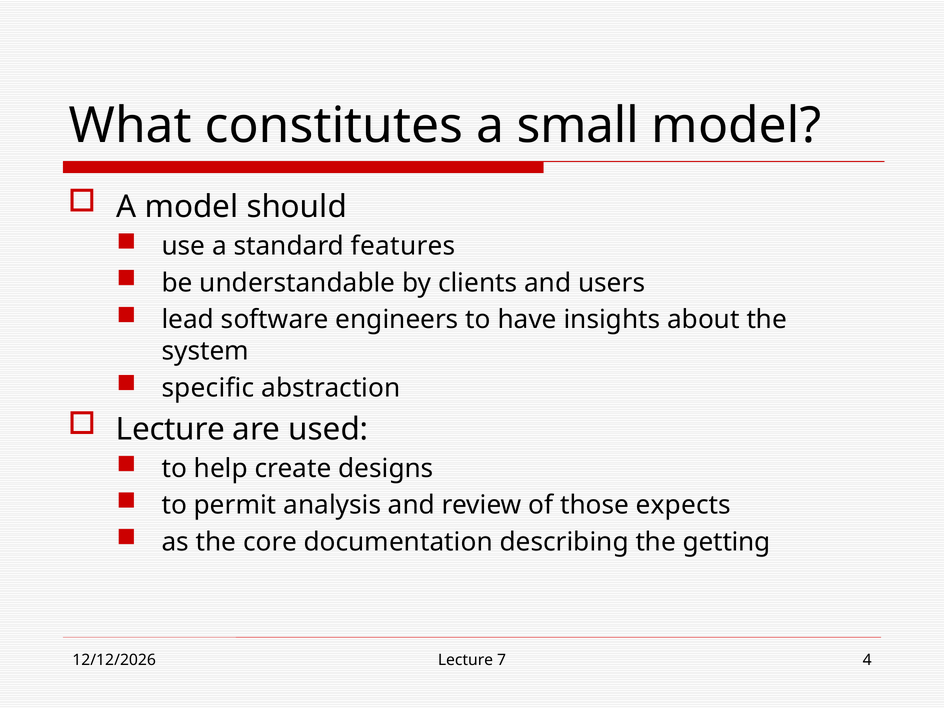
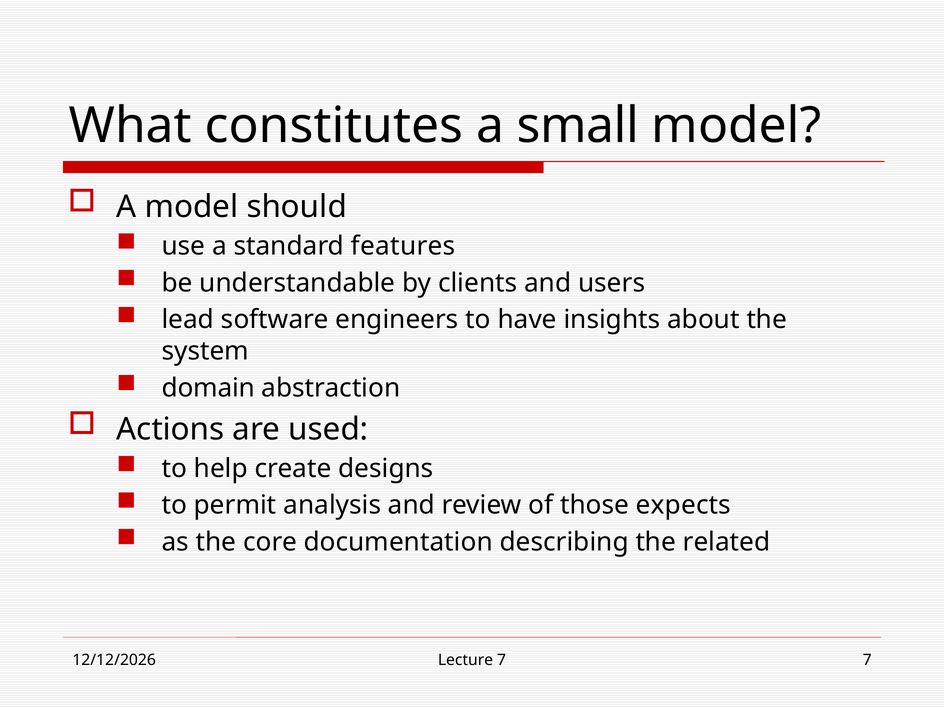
specific: specific -> domain
Lecture at (170, 429): Lecture -> Actions
getting: getting -> related
7 4: 4 -> 7
